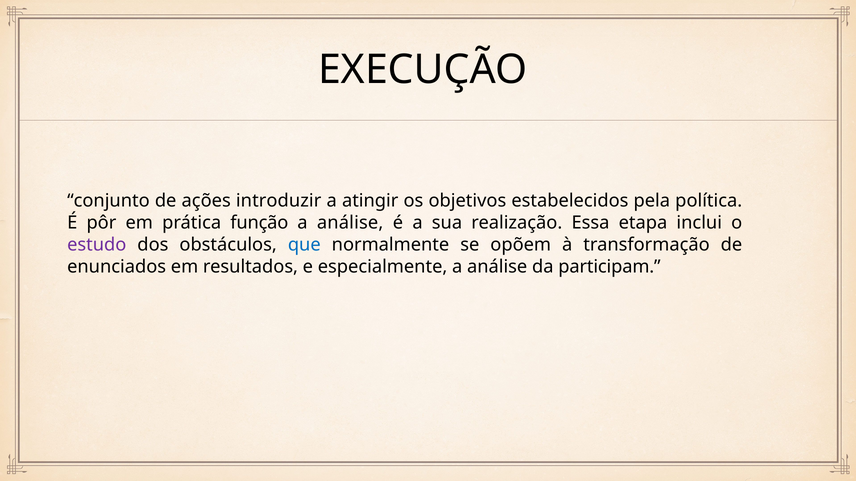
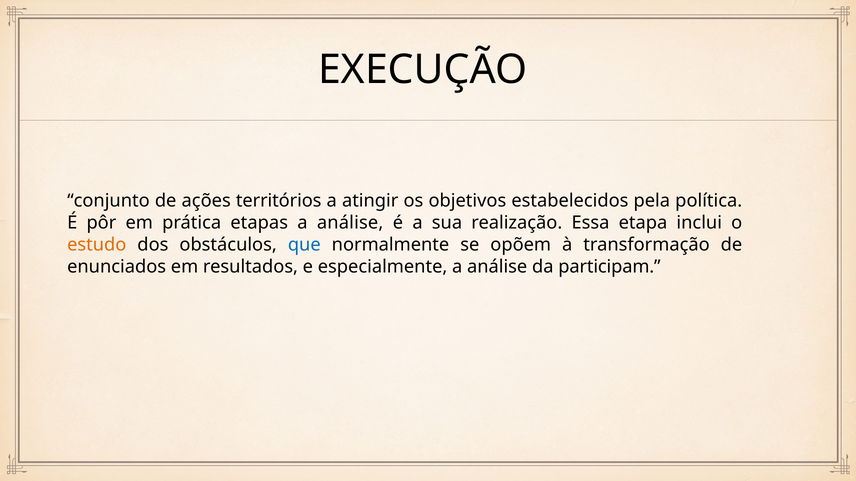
introduzir: introduzir -> territórios
função: função -> etapas
estudo colour: purple -> orange
